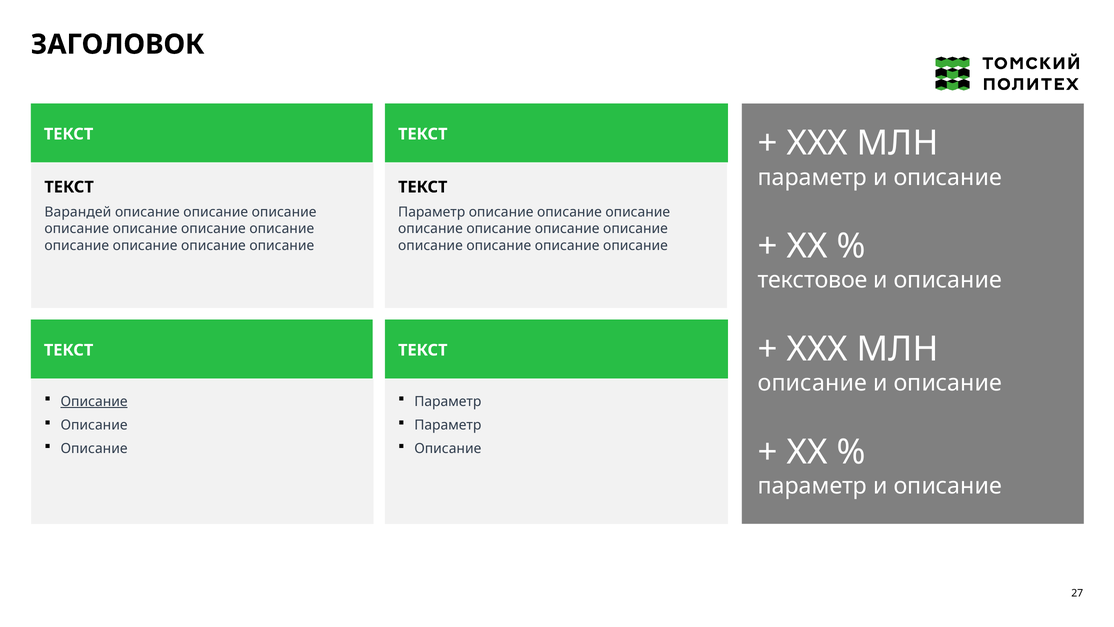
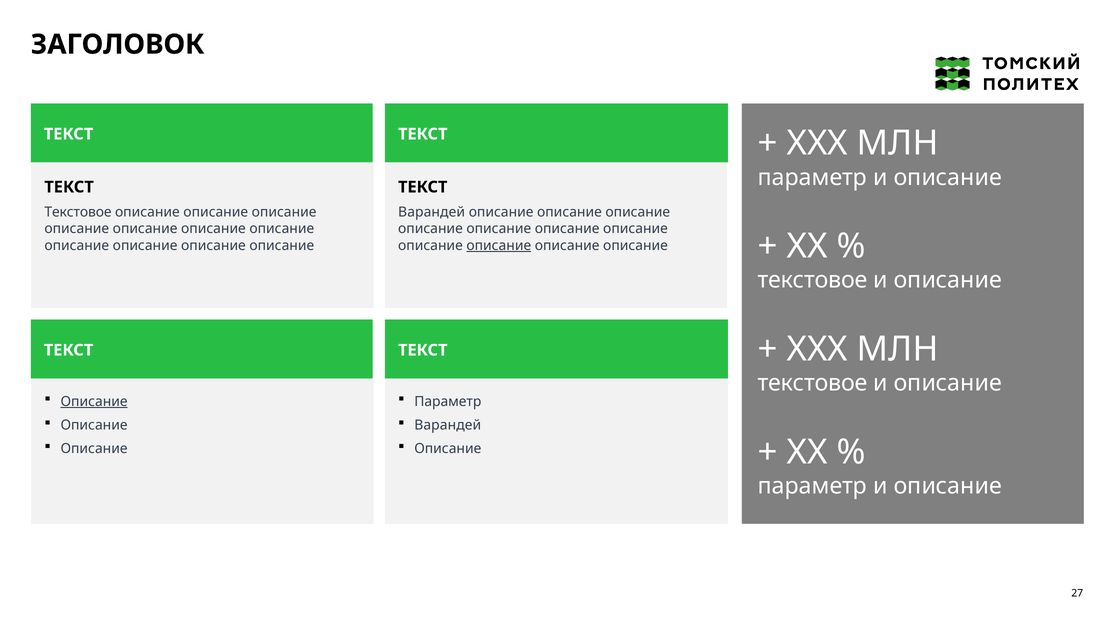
Варандей at (78, 212): Варандей -> Текстовое
Параметр at (432, 212): Параметр -> Варандей
описание at (499, 245) underline: none -> present
описание at (812, 383): описание -> текстовое
Параметр at (448, 425): Параметр -> Варандей
